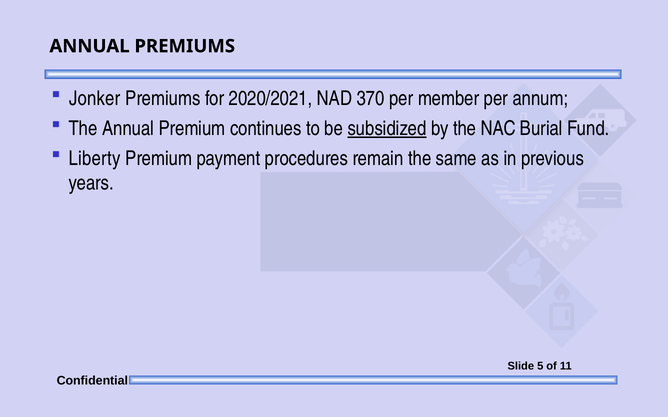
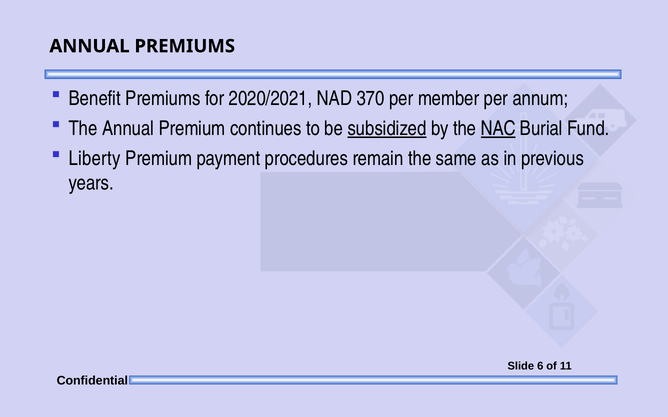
Jonker: Jonker -> Benefit
NAC underline: none -> present
5: 5 -> 6
